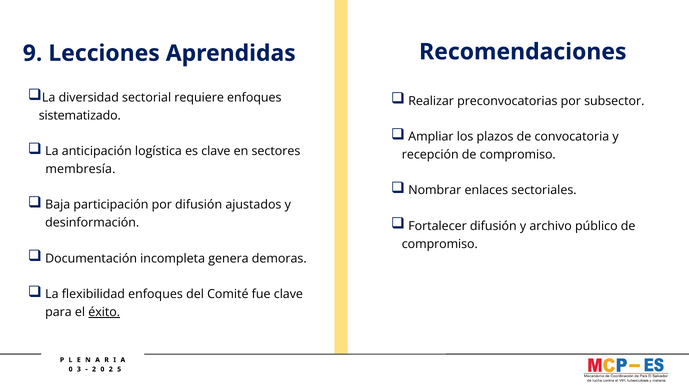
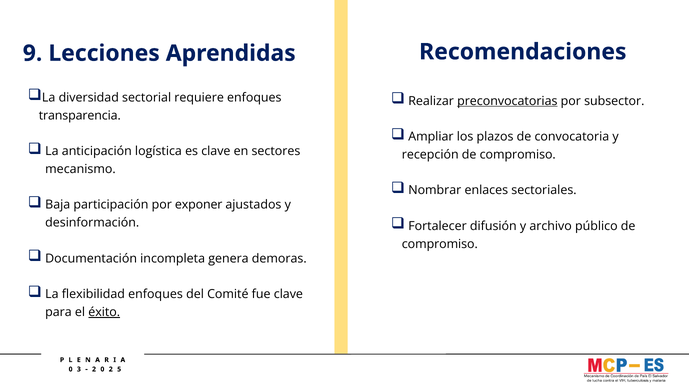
preconvocatorias underline: none -> present
sistematizado: sistematizado -> transparencia
membresía: membresía -> mecanismo
por difusión: difusión -> exponer
